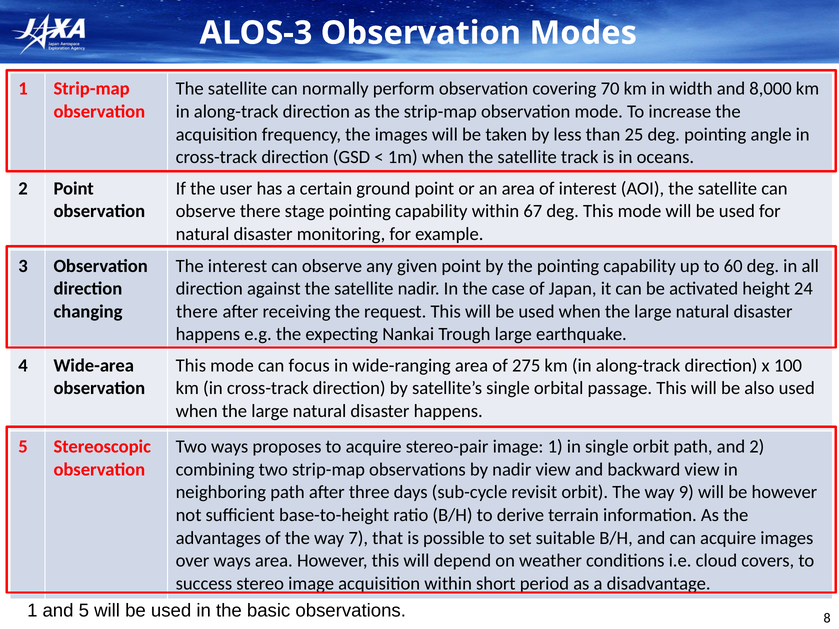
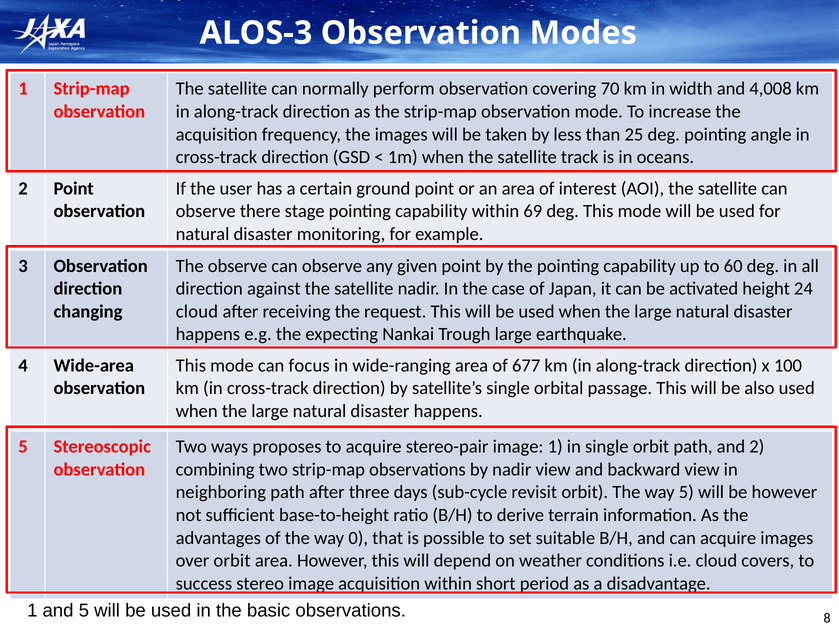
8,000: 8,000 -> 4,008
67: 67 -> 69
The interest: interest -> observe
there at (197, 312): there -> cloud
275: 275 -> 677
way 9: 9 -> 5
7: 7 -> 0
over ways: ways -> orbit
